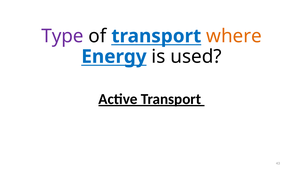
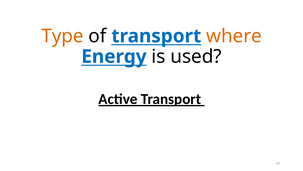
Type colour: purple -> orange
